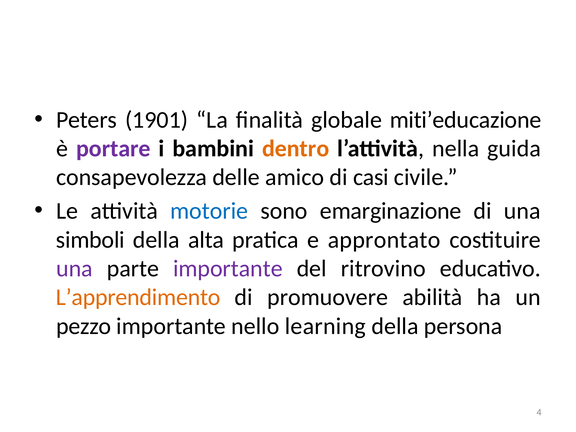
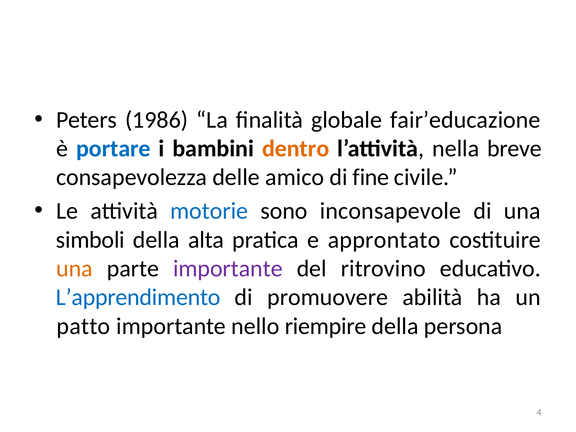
1901: 1901 -> 1986
miti’educazione: miti’educazione -> fair’educazione
portare colour: purple -> blue
guida: guida -> breve
casi: casi -> fine
emarginazione: emarginazione -> inconsapevole
una at (74, 269) colour: purple -> orange
L’apprendimento colour: orange -> blue
pezzo: pezzo -> patto
learning: learning -> riempire
